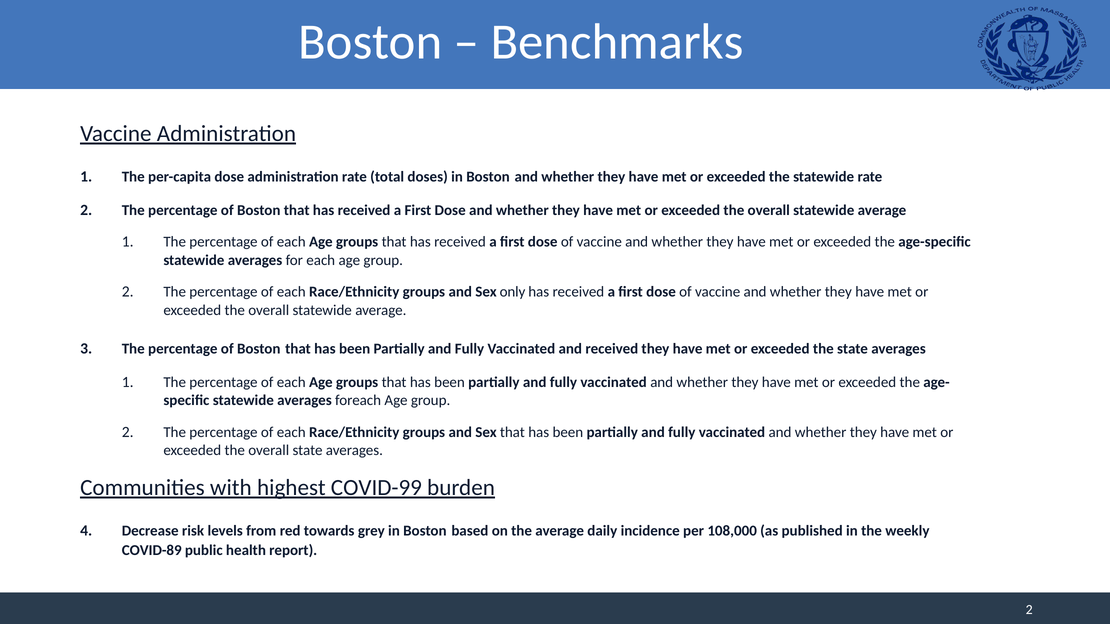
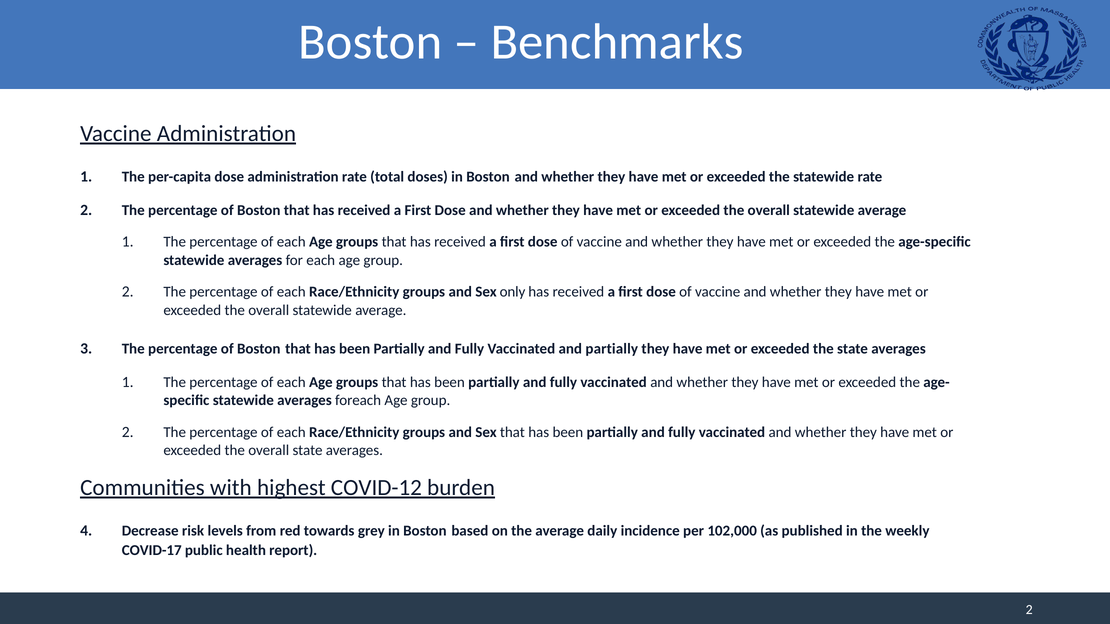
and received: received -> partially
COVID-99: COVID-99 -> COVID-12
108,000: 108,000 -> 102,000
COVID-89: COVID-89 -> COVID-17
